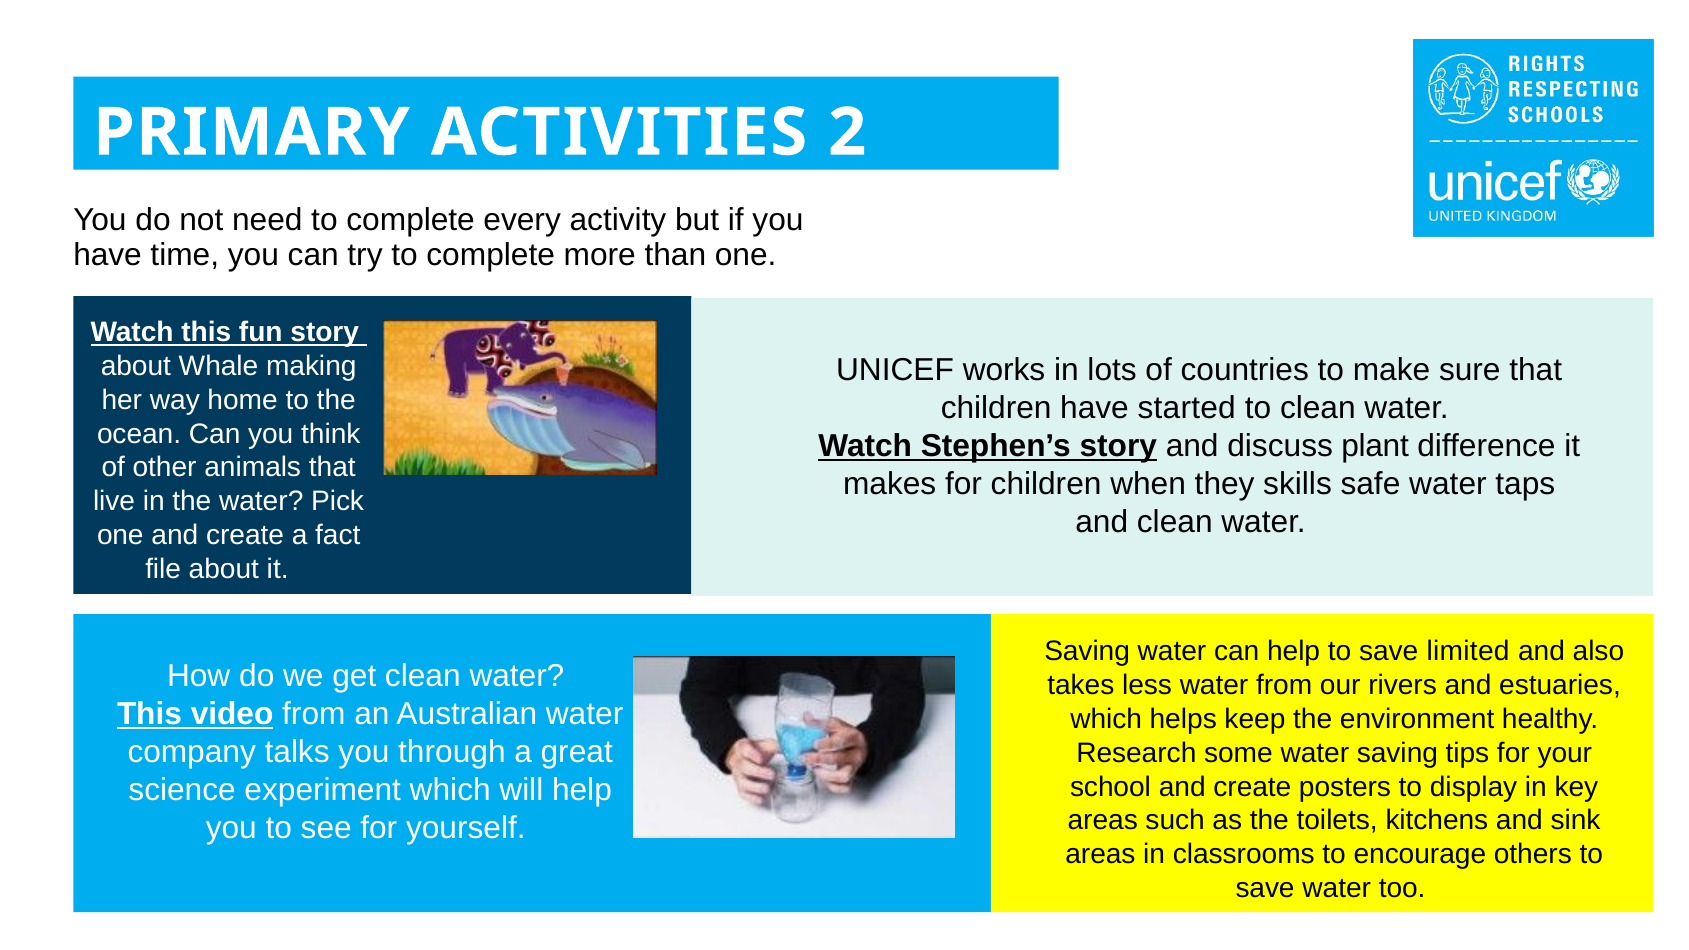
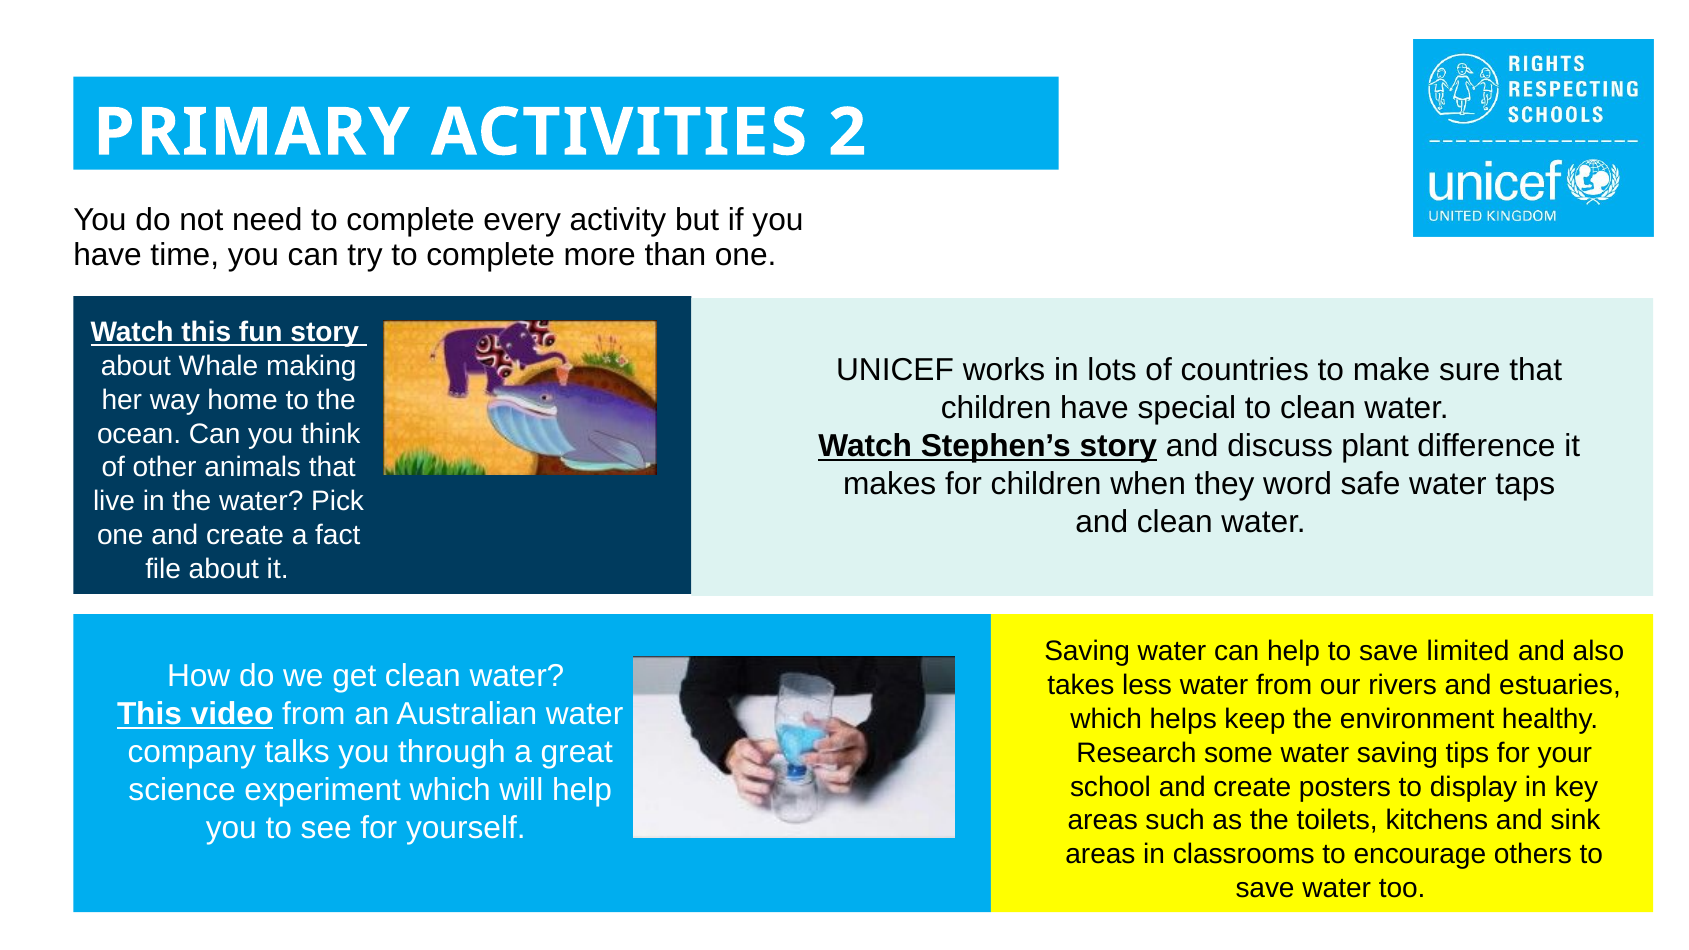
started: started -> special
skills: skills -> word
